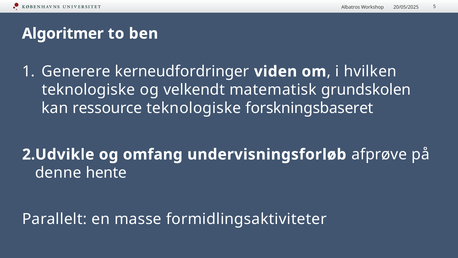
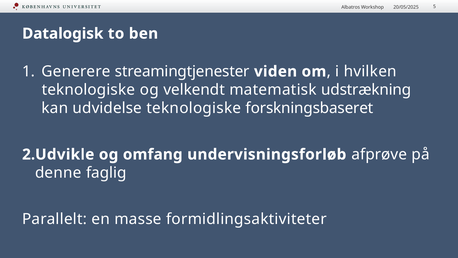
Algoritmer: Algoritmer -> Datalogisk
kerneudfordringer: kerneudfordringer -> streamingtjenester
grundskolen: grundskolen -> udstrækning
ressource: ressource -> udvidelse
hente: hente -> faglig
